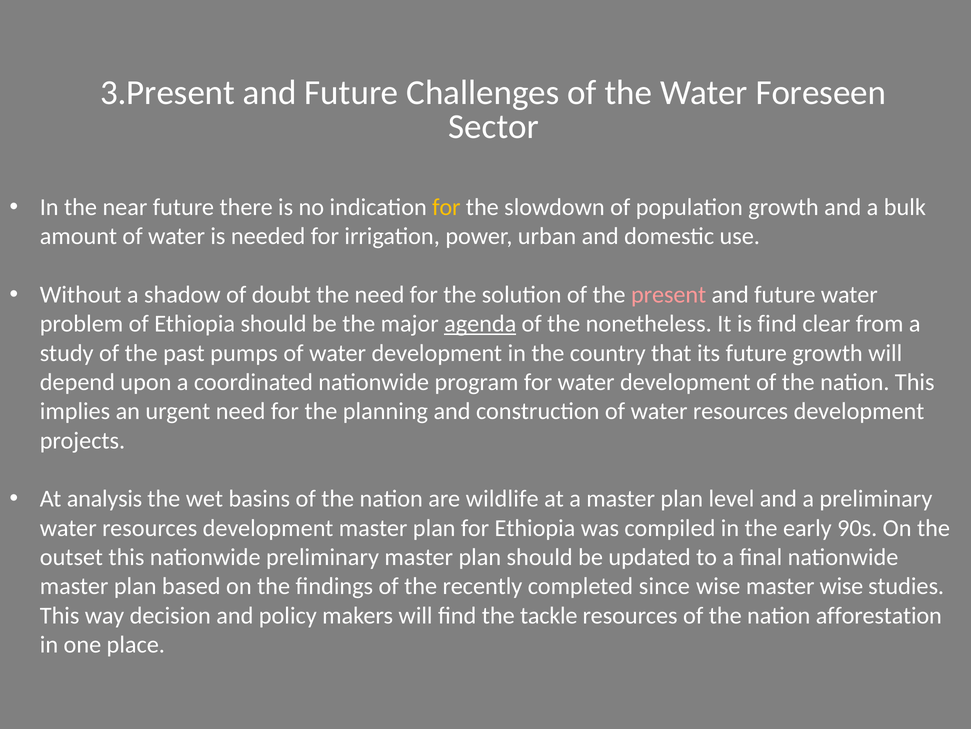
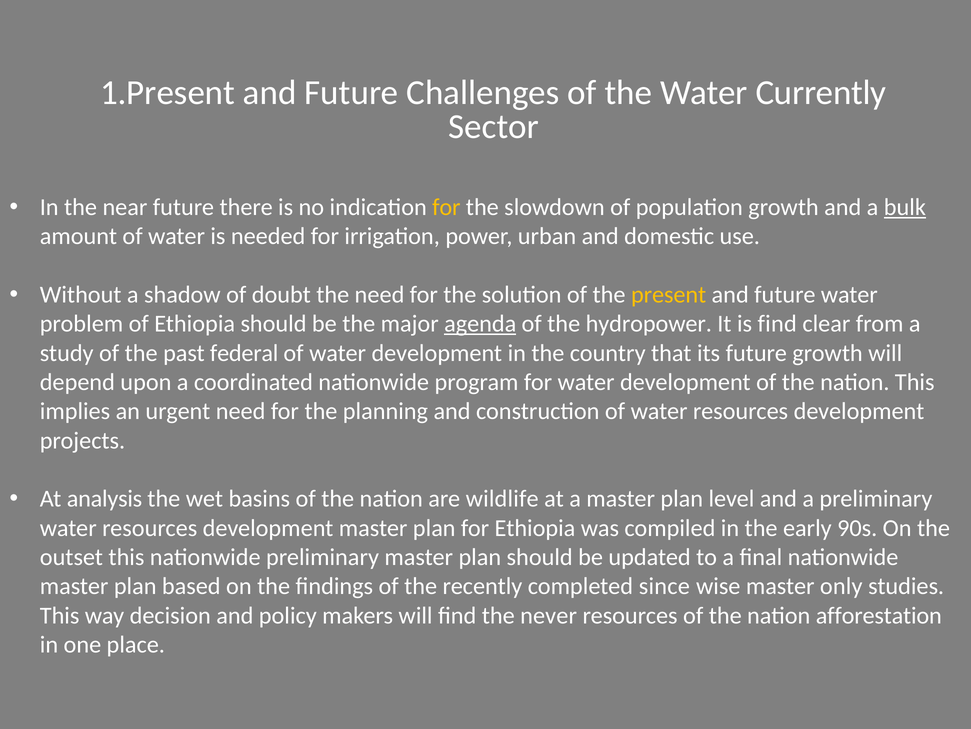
3.Present: 3.Present -> 1.Present
Foreseen: Foreseen -> Currently
bulk underline: none -> present
present colour: pink -> yellow
nonetheless: nonetheless -> hydropower
pumps: pumps -> federal
master wise: wise -> only
tackle: tackle -> never
